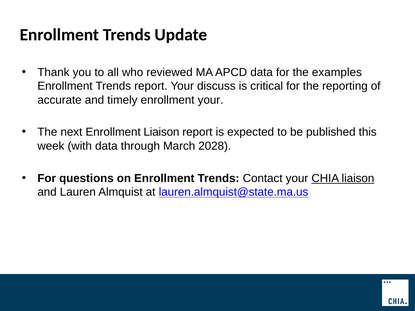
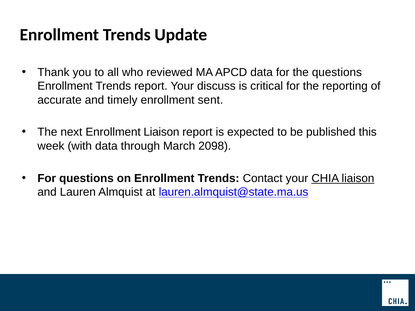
the examples: examples -> questions
enrollment your: your -> sent
2028: 2028 -> 2098
